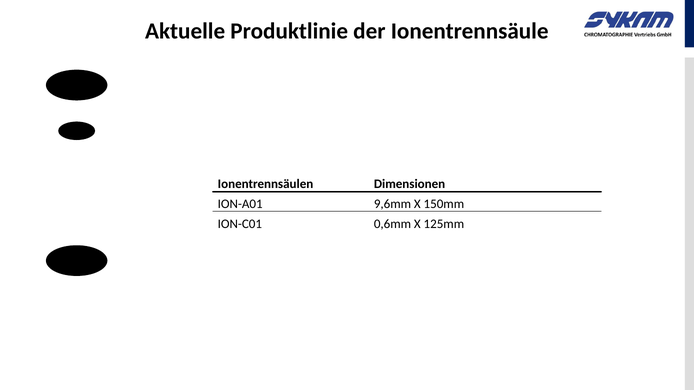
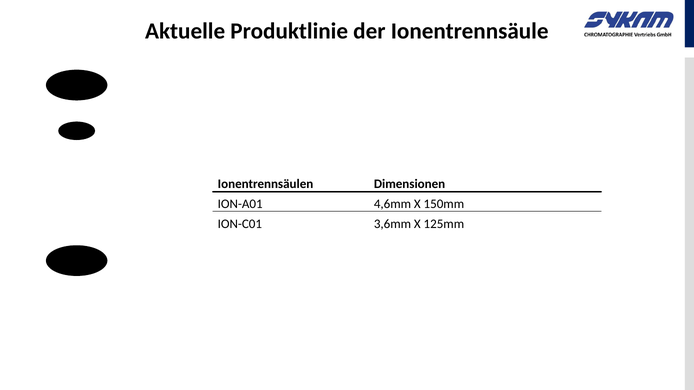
9,6mm: 9,6mm -> 4,6mm
0,6mm: 0,6mm -> 3,6mm
